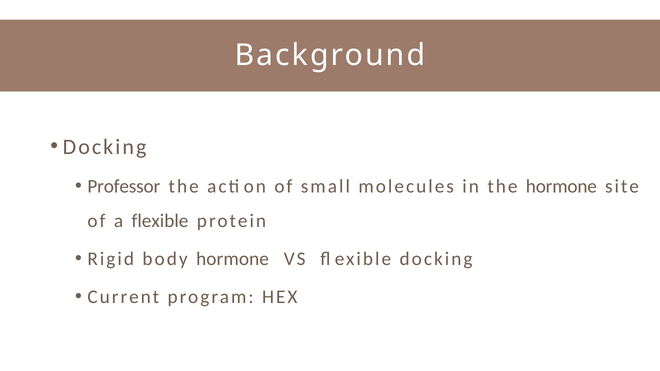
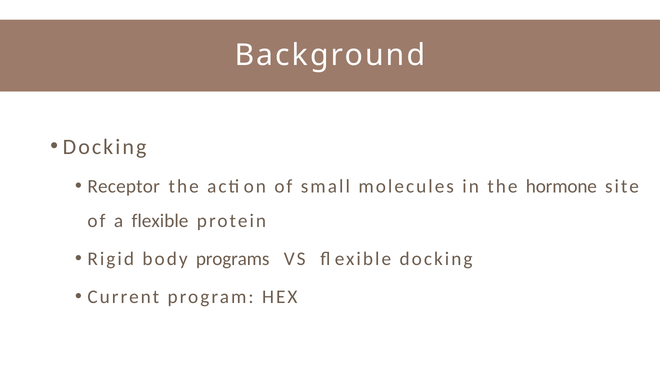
Professor: Professor -> Receptor
body hormone: hormone -> programs
